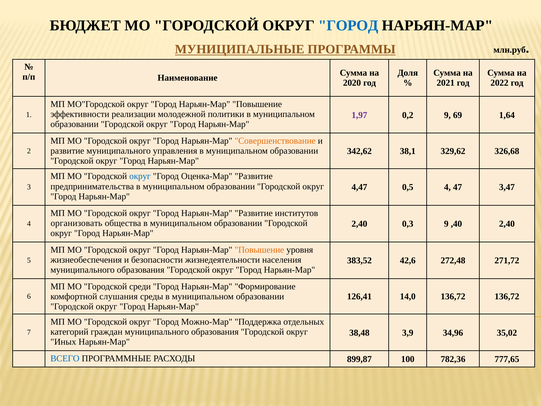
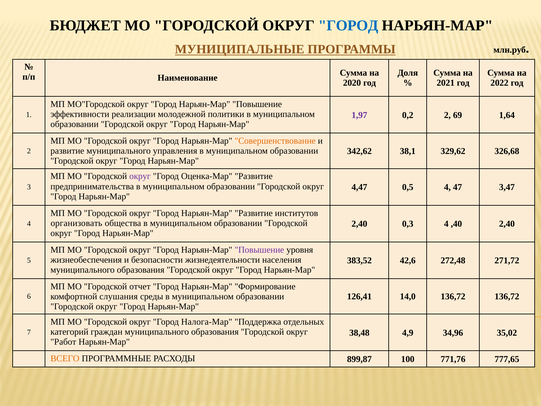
0,2 9: 9 -> 2
округ at (140, 176) colour: blue -> purple
0,3 9: 9 -> 4
Повышение at (259, 250) colour: orange -> purple
среди: среди -> отчет
Можно-Мар: Можно-Мар -> Налога-Мар
3,9: 3,9 -> 4,9
Иных: Иных -> Работ
ВСЕГО colour: blue -> orange
782,36: 782,36 -> 771,76
